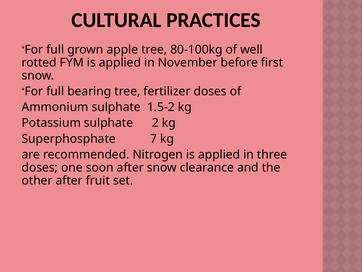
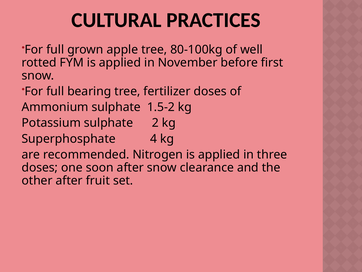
7: 7 -> 4
